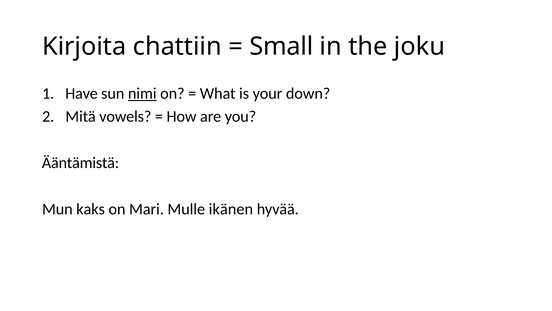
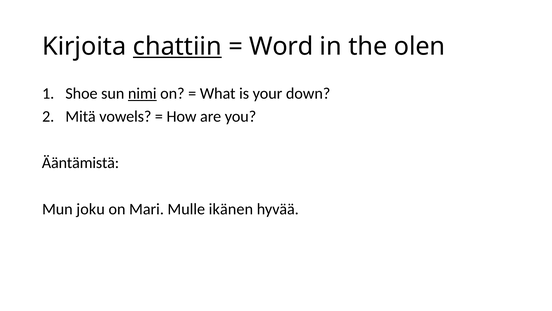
chattiin underline: none -> present
Small: Small -> Word
joku: joku -> olen
Have: Have -> Shoe
kaks: kaks -> joku
